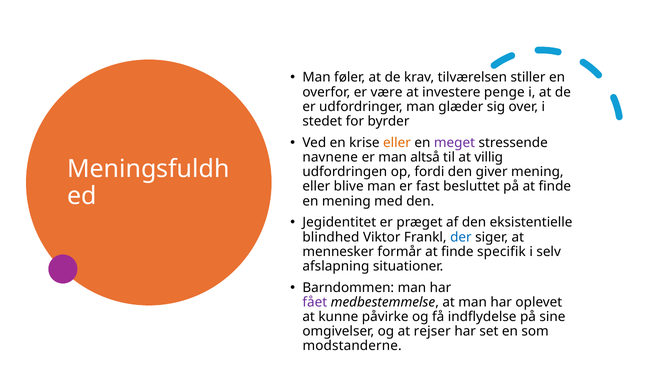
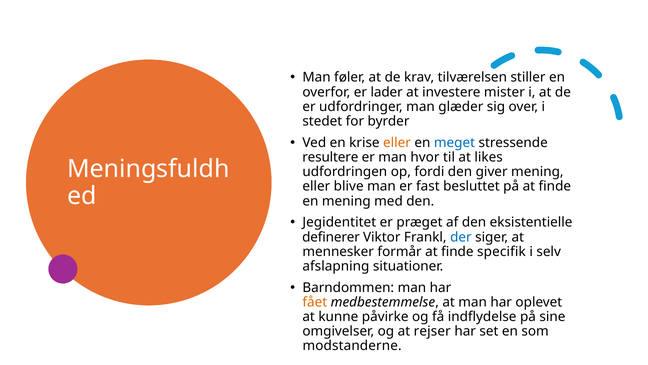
være: være -> lader
penge: penge -> mister
meget colour: purple -> blue
navnene: navnene -> resultere
altså: altså -> hvor
villig: villig -> likes
blindhed: blindhed -> definerer
fået colour: purple -> orange
